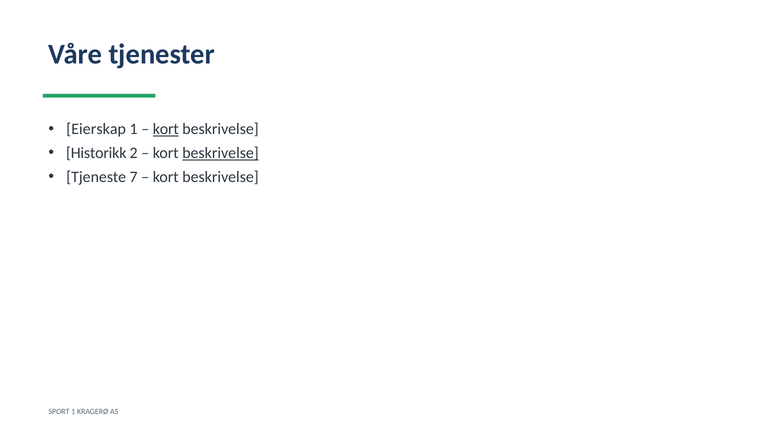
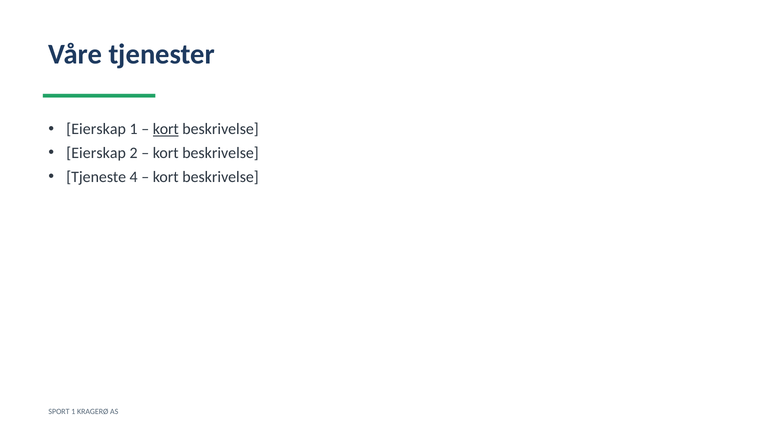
Historikk at (96, 153): Historikk -> Eierskap
beskrivelse at (220, 153) underline: present -> none
7: 7 -> 4
